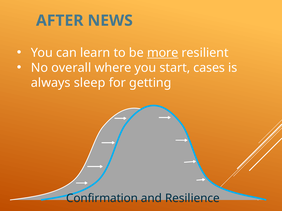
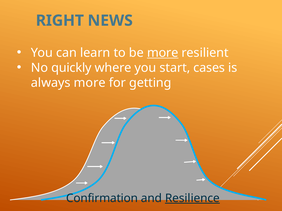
AFTER: AFTER -> RIGHT
overall: overall -> quickly
always sleep: sleep -> more
Resilience underline: none -> present
